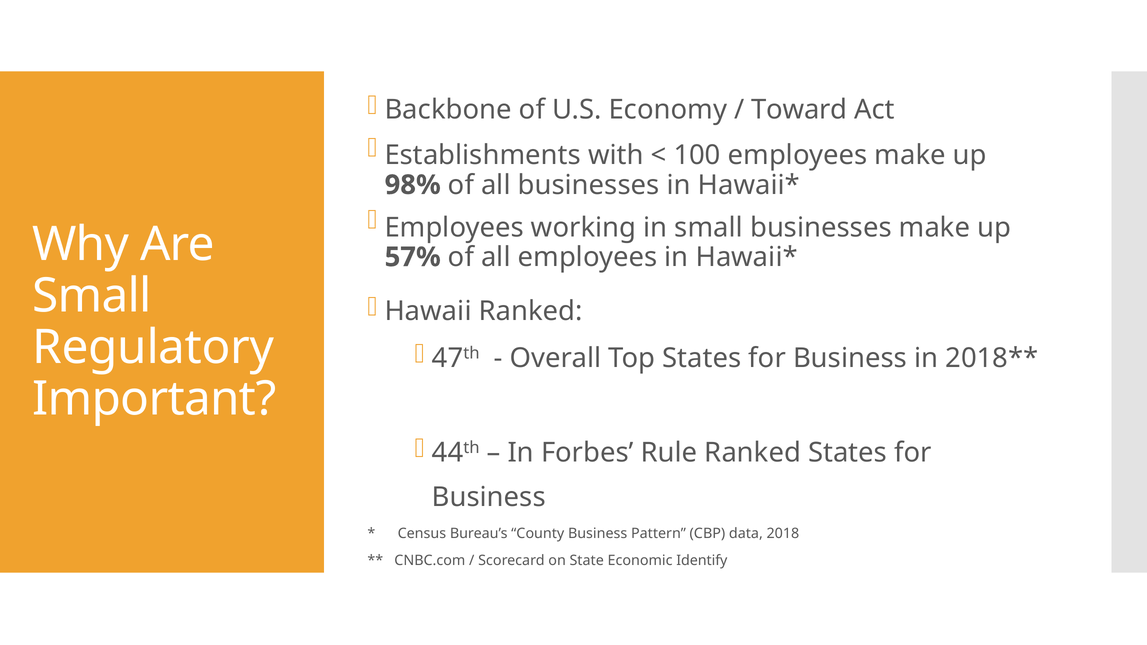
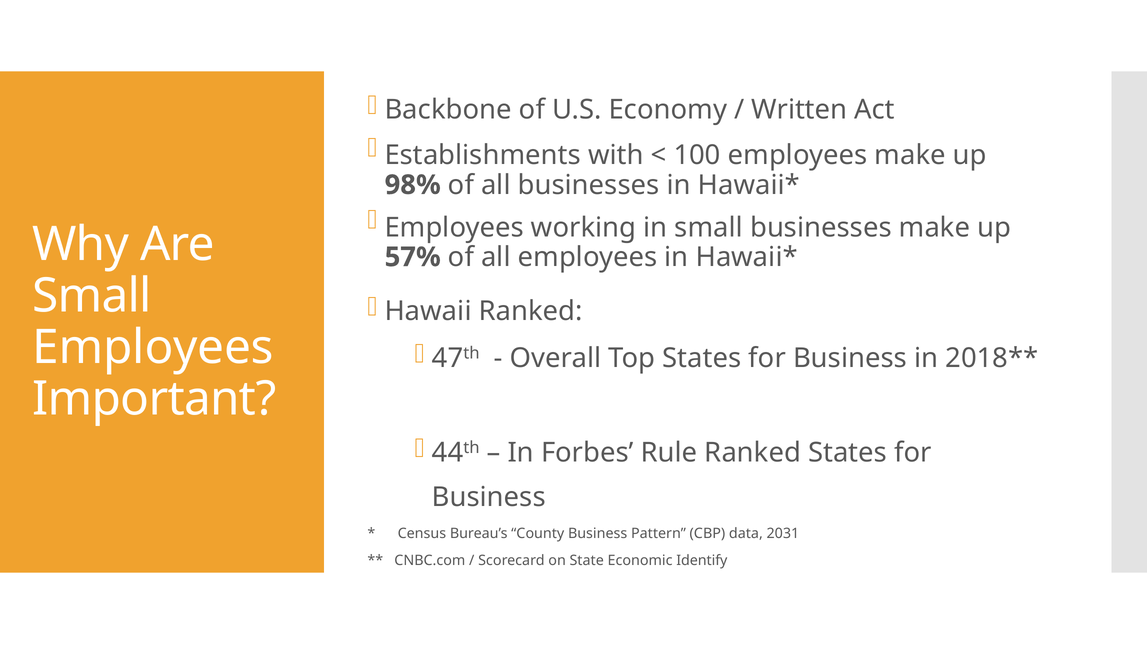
Toward: Toward -> Written
Regulatory at (153, 348): Regulatory -> Employees
2018: 2018 -> 2031
